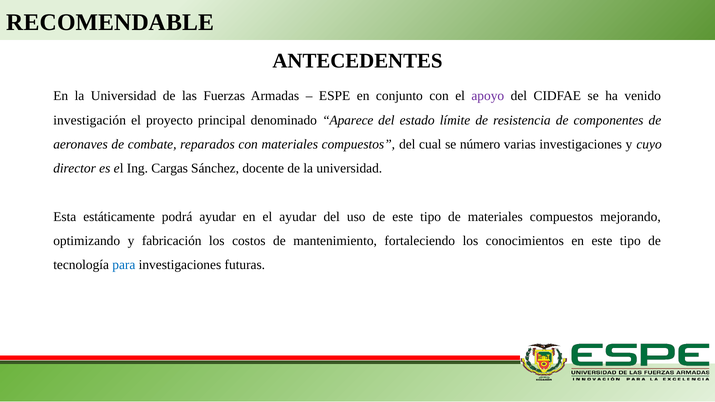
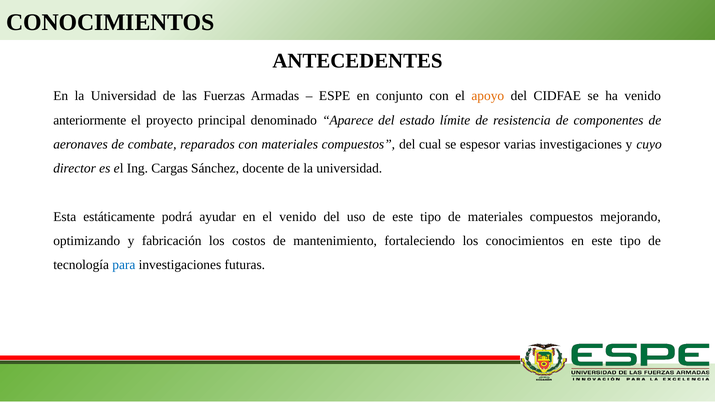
RECOMENDABLE at (110, 22): RECOMENDABLE -> CONOCIMIENTOS
apoyo colour: purple -> orange
investigación: investigación -> anteriormente
número: número -> espesor
el ayudar: ayudar -> venido
